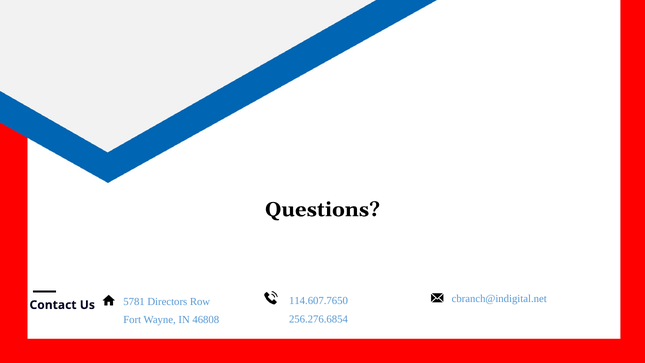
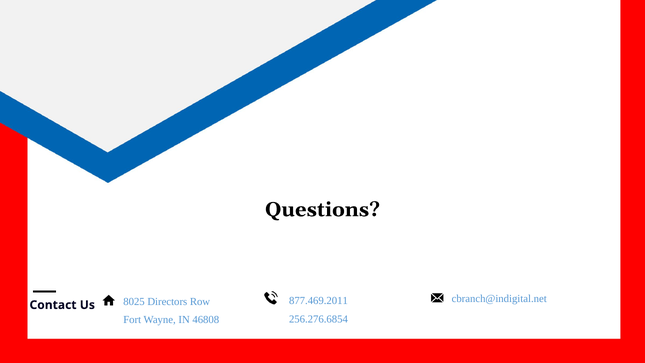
114.607.7650: 114.607.7650 -> 877.469.2011
5781: 5781 -> 8025
